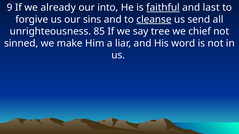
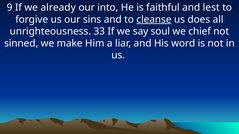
faithful underline: present -> none
last: last -> lest
send: send -> does
85: 85 -> 33
tree: tree -> soul
